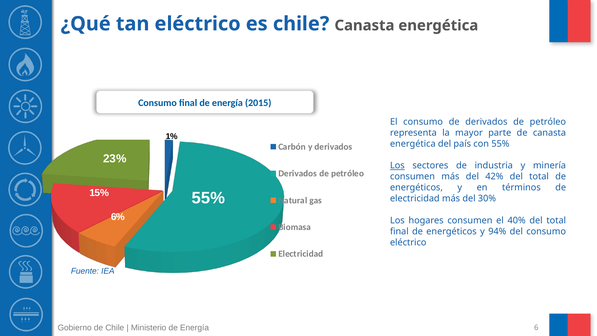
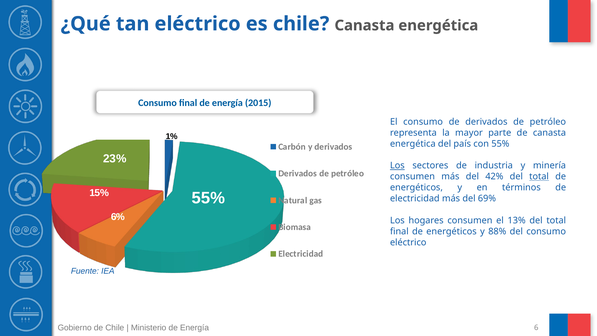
total at (539, 177) underline: none -> present
30%: 30% -> 69%
40%: 40% -> 13%
94%: 94% -> 88%
